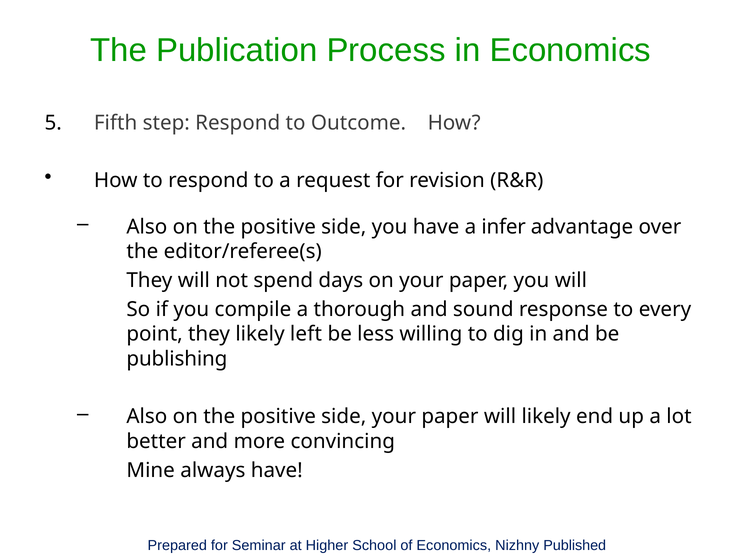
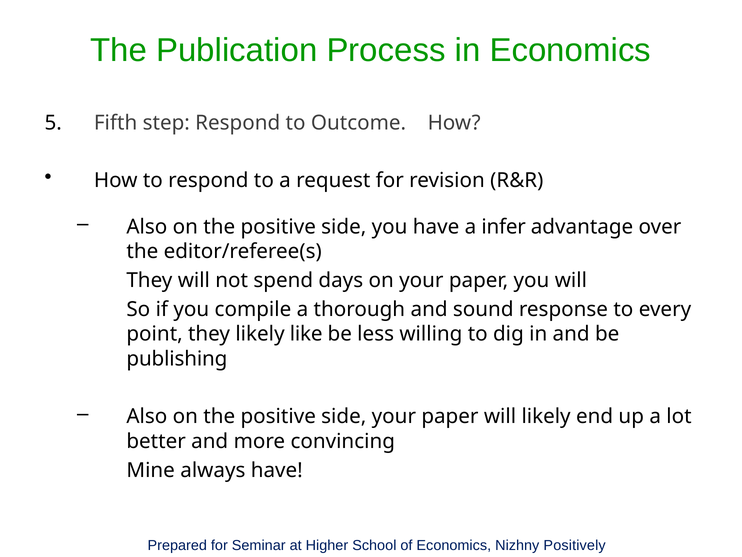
left: left -> like
Published: Published -> Positively
